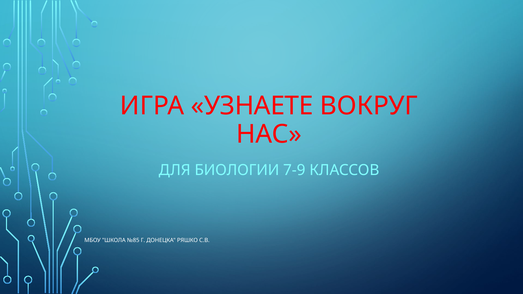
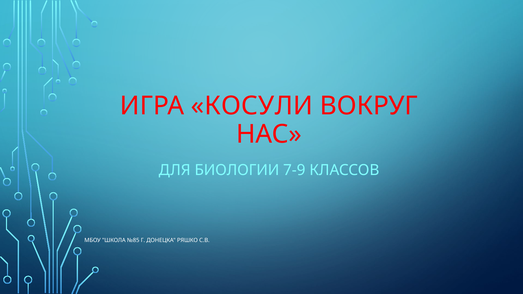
УЗНАЕТЕ: УЗНАЕТЕ -> КОСУЛИ
